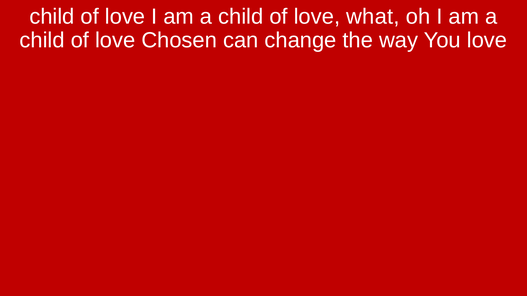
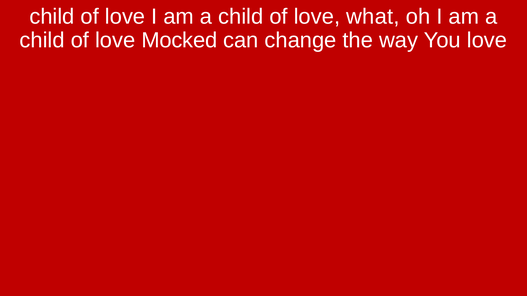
Chosen: Chosen -> Mocked
